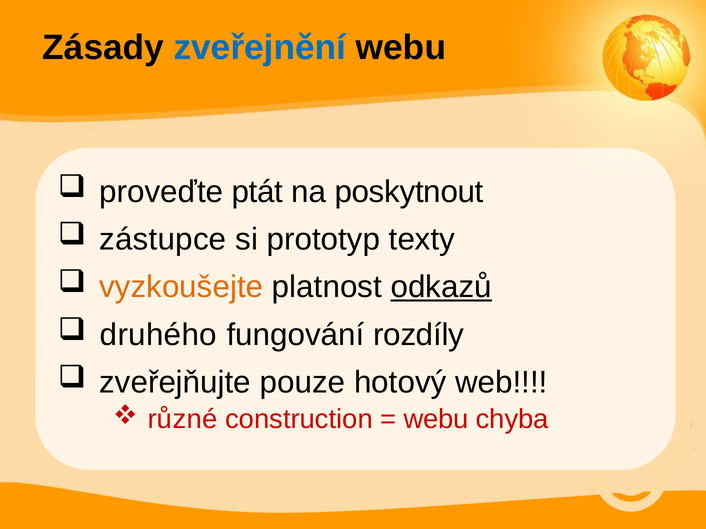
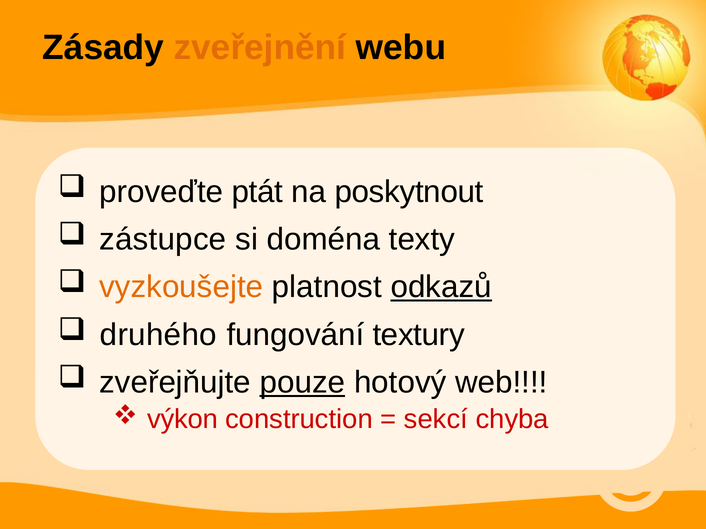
zveřejnění colour: blue -> orange
prototyp: prototyp -> doména
rozdíly: rozdíly -> textury
pouze underline: none -> present
různé: různé -> výkon
webu at (436, 420): webu -> sekcí
